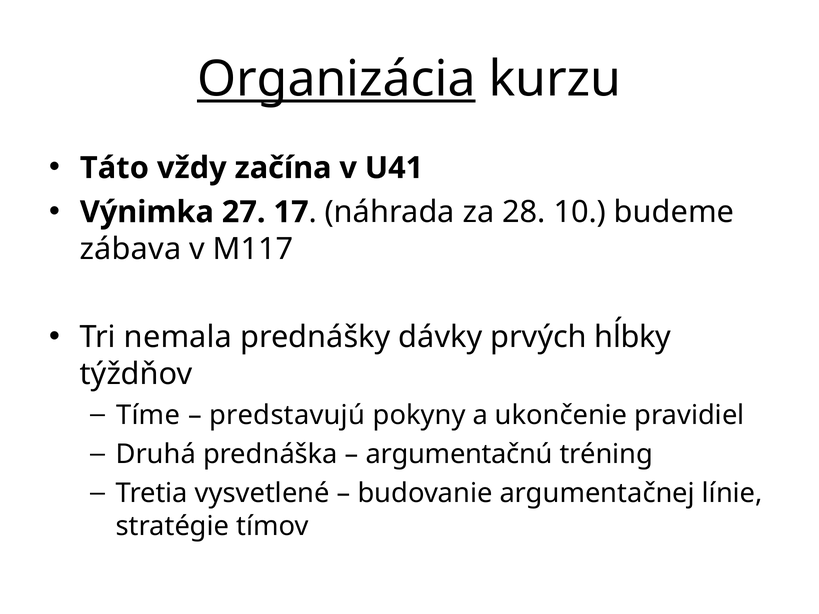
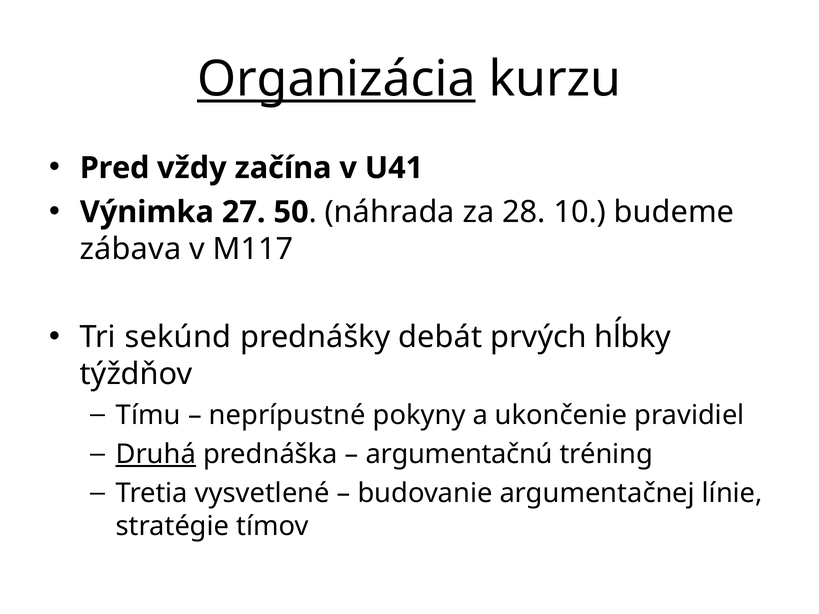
Táto: Táto -> Pred
17: 17 -> 50
nemala: nemala -> sekúnd
dávky: dávky -> debát
Tíme: Tíme -> Tímu
predstavujú: predstavujú -> neprípustné
Druhá underline: none -> present
